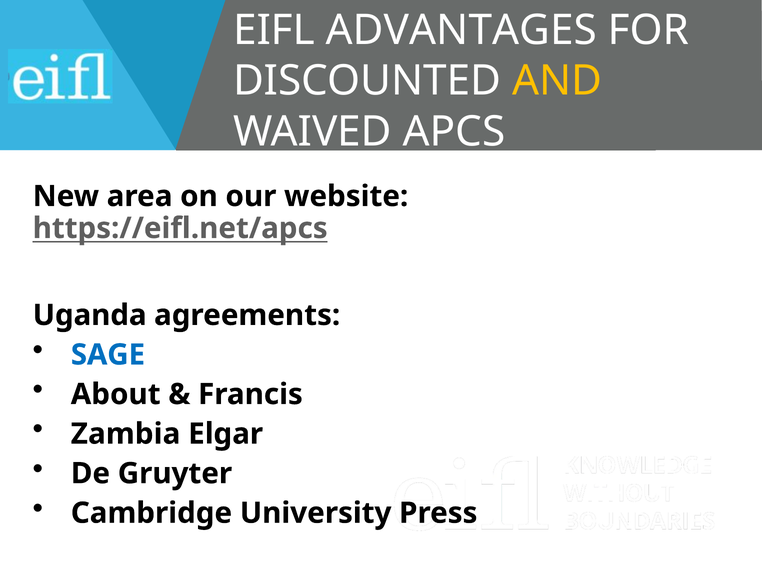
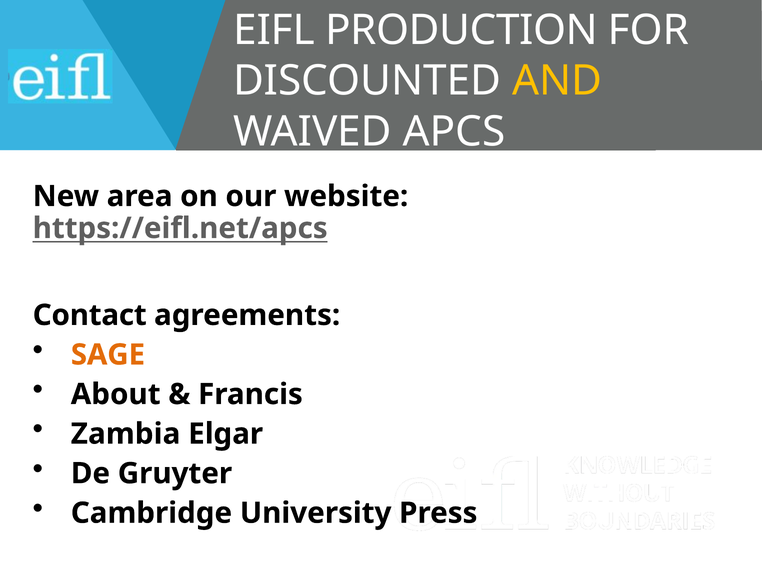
ADVANTAGES: ADVANTAGES -> PRODUCTION
Uganda: Uganda -> Contact
SAGE colour: blue -> orange
